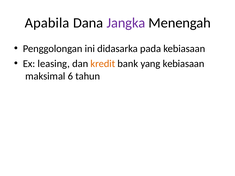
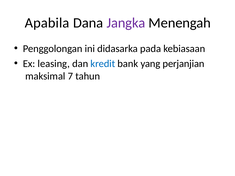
kredit colour: orange -> blue
yang kebiasaan: kebiasaan -> perjanjian
6: 6 -> 7
